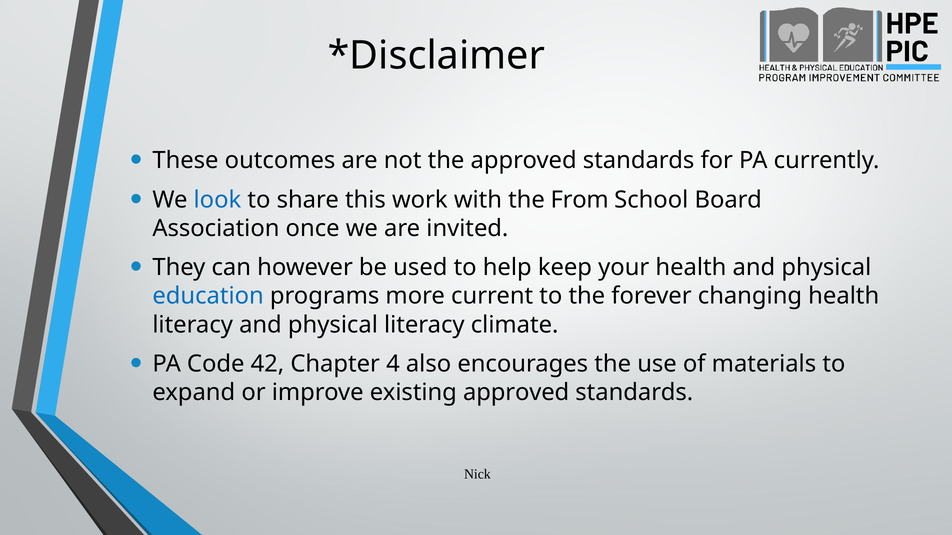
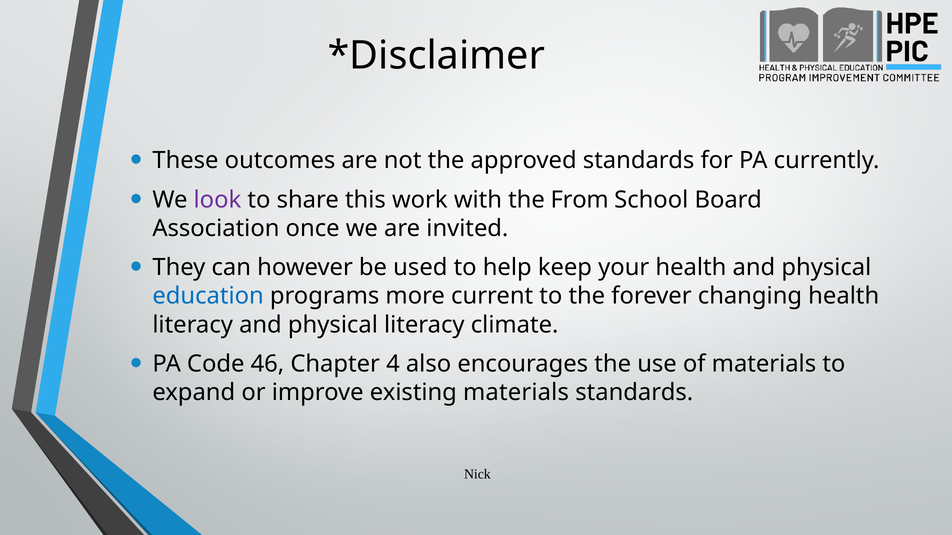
look colour: blue -> purple
42: 42 -> 46
existing approved: approved -> materials
